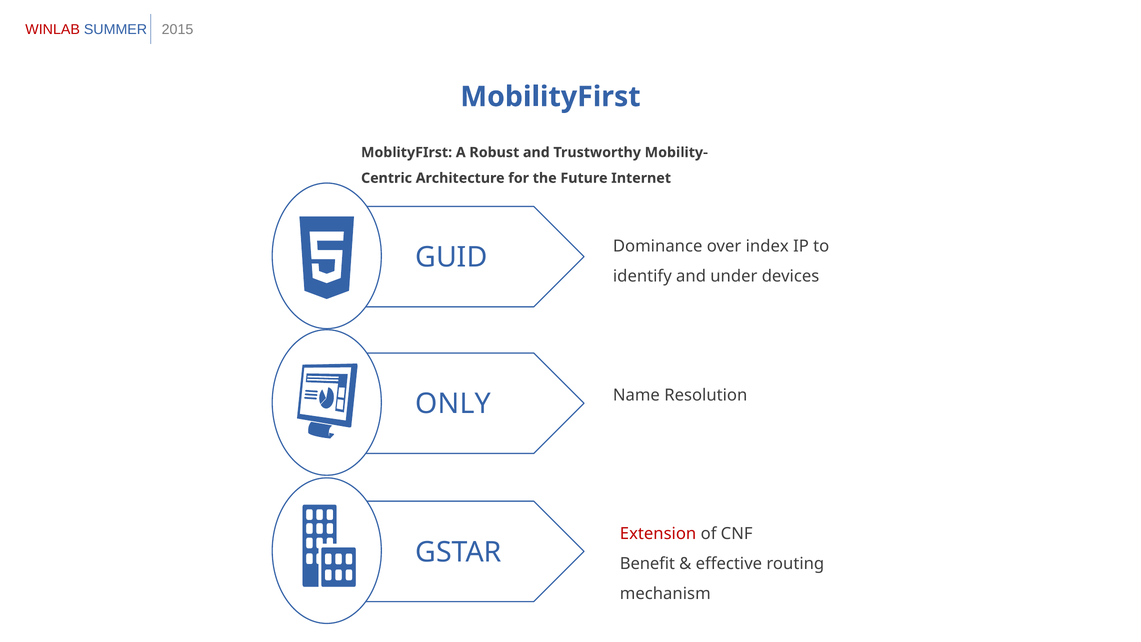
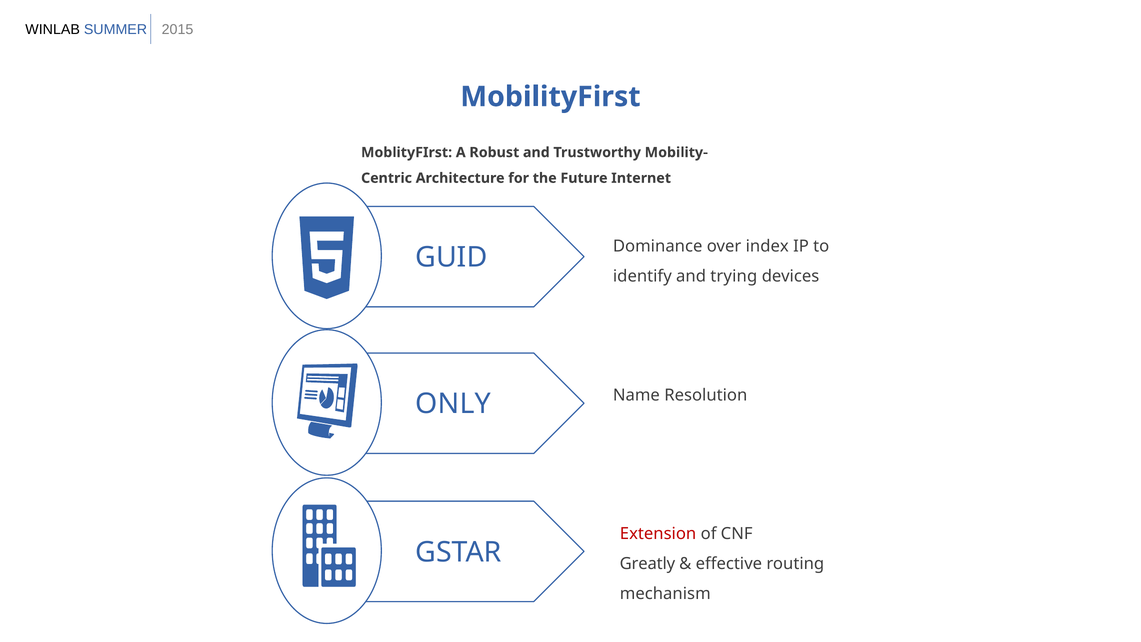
WINLAB colour: red -> black
under: under -> trying
Benefit: Benefit -> Greatly
